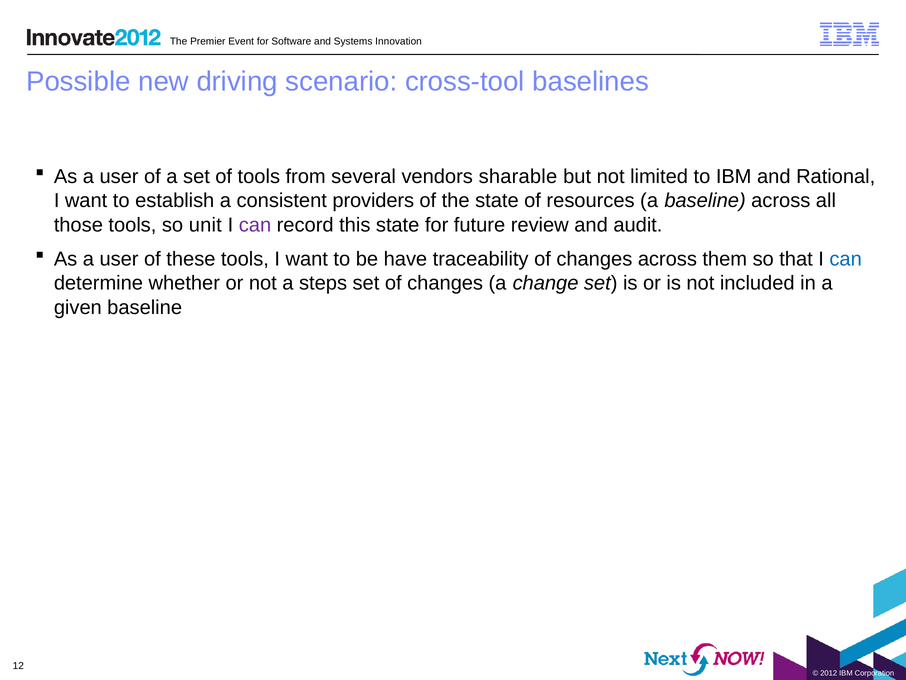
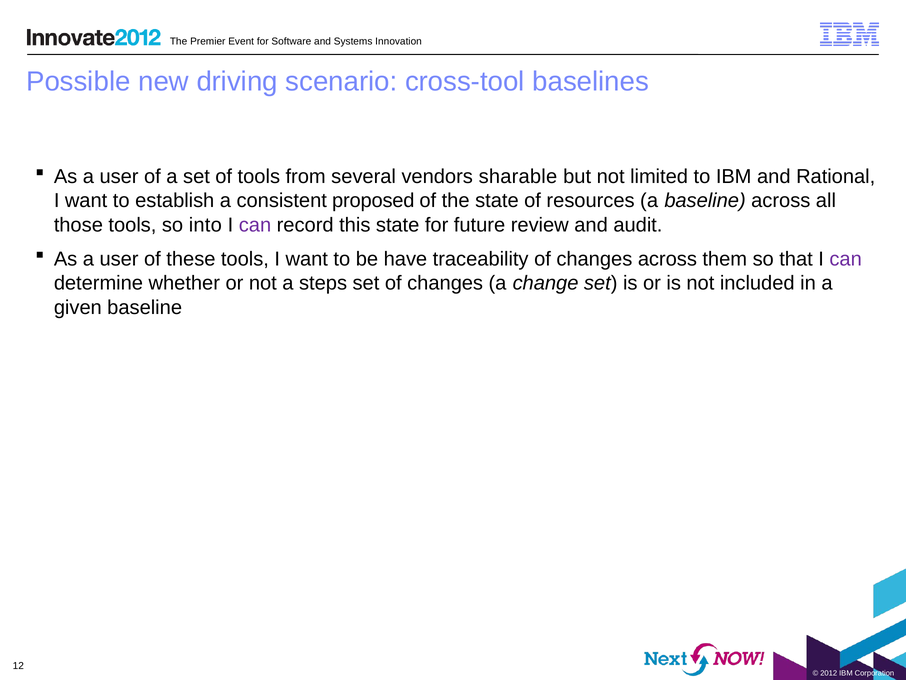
providers: providers -> proposed
unit: unit -> into
can at (846, 259) colour: blue -> purple
